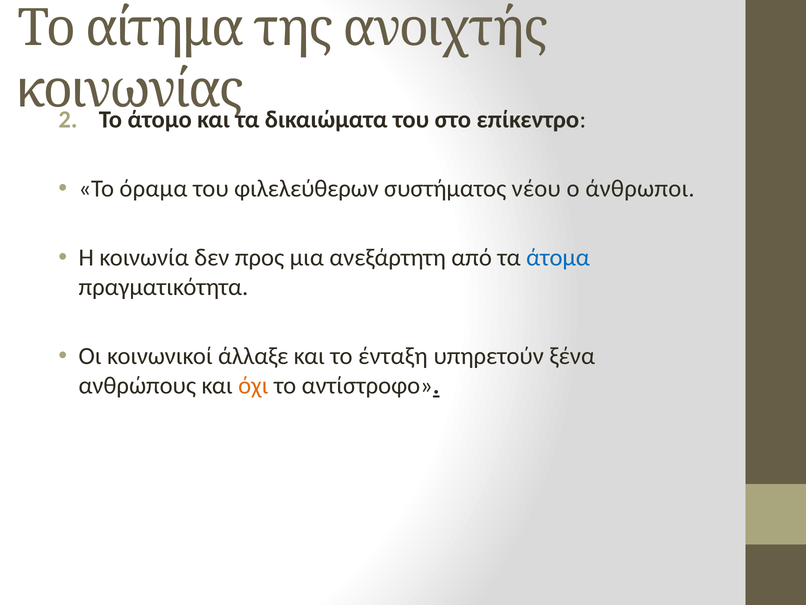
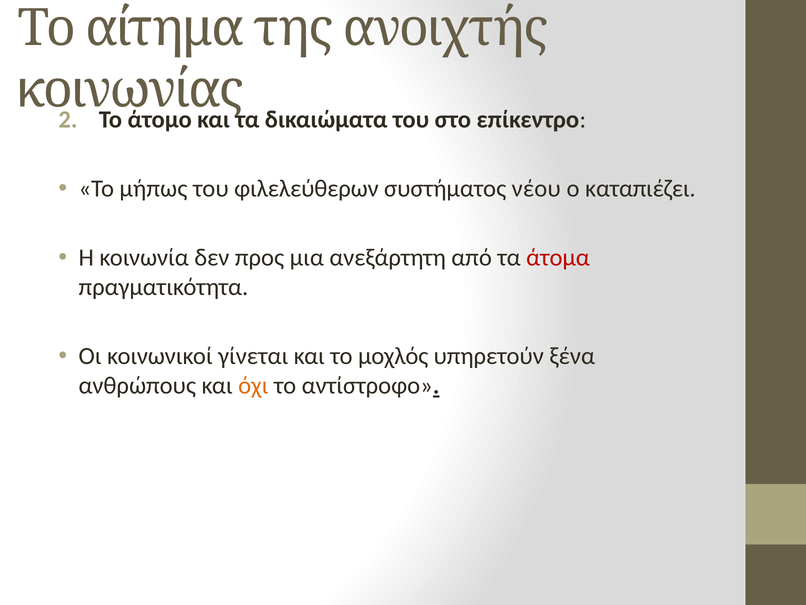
όραμα: όραμα -> μήπως
άνθρωποι: άνθρωποι -> καταπιέζει
άτομα colour: blue -> red
άλλαξε: άλλαξε -> γίνεται
ένταξη: ένταξη -> μοχλός
